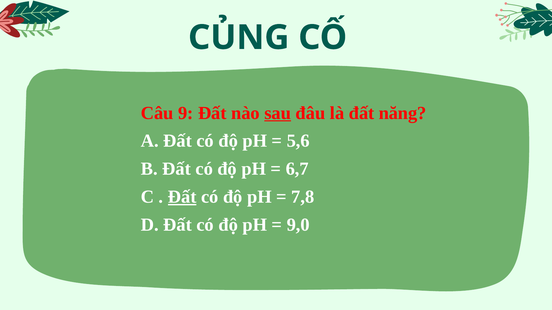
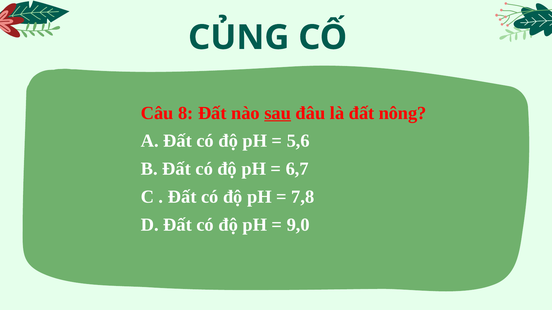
9: 9 -> 8
năng: năng -> nông
Đất at (182, 197) underline: present -> none
